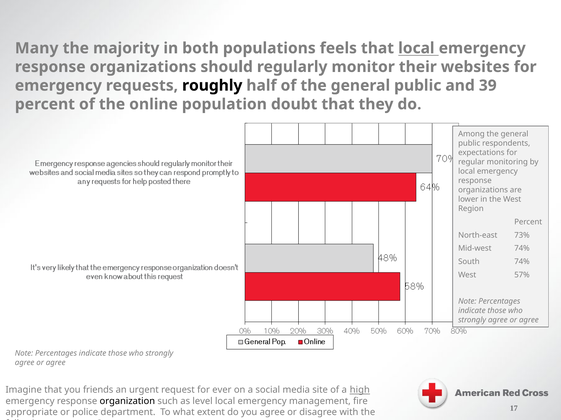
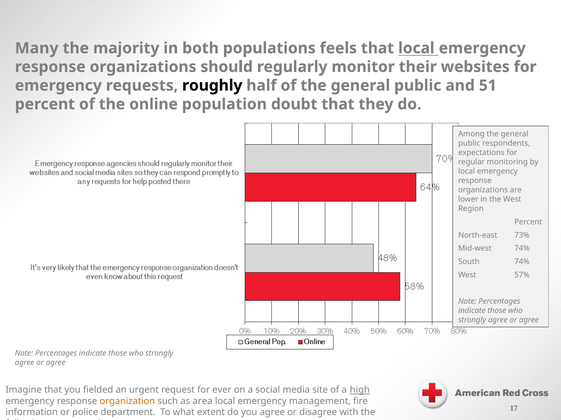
39: 39 -> 51
friends: friends -> fielded
organization colour: black -> orange
level: level -> area
appropriate: appropriate -> information
